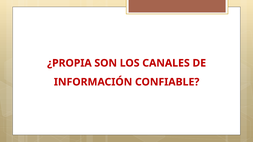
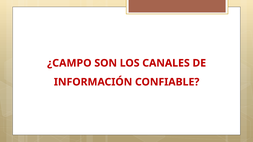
¿PROPIA: ¿PROPIA -> ¿CAMPO
